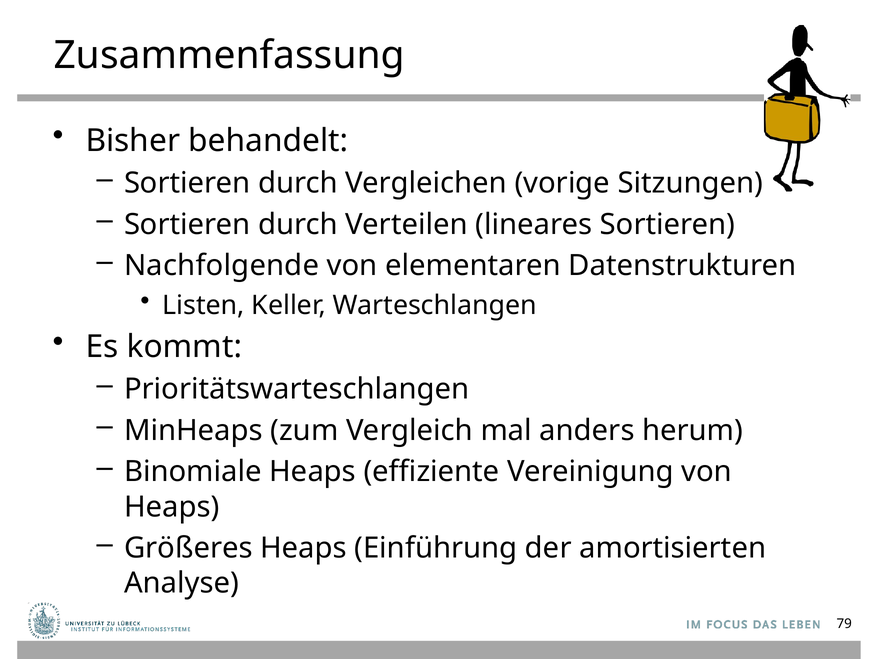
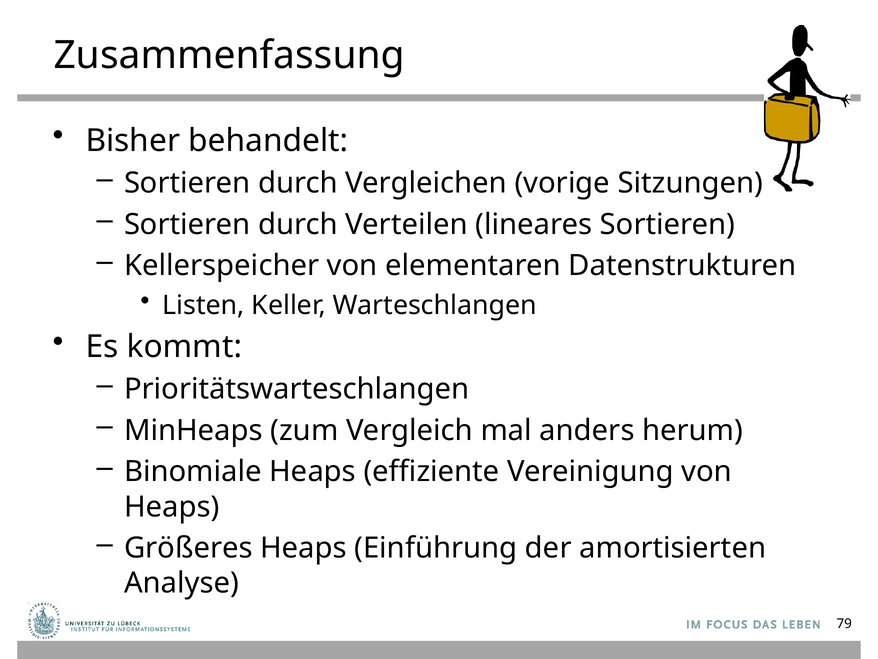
Nachfolgende: Nachfolgende -> Kellerspeicher
